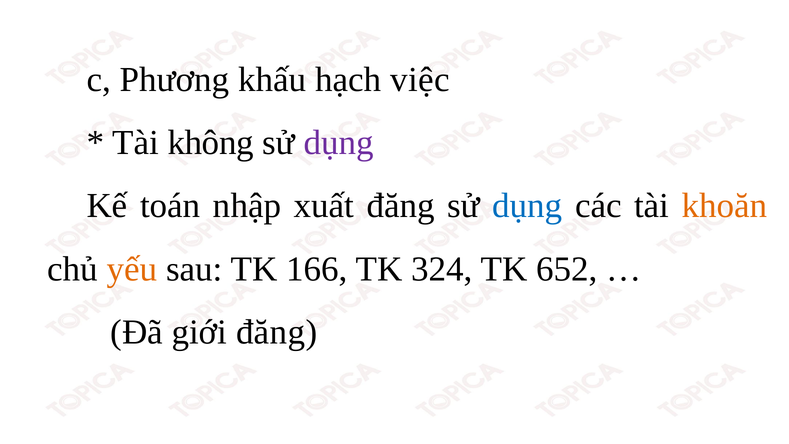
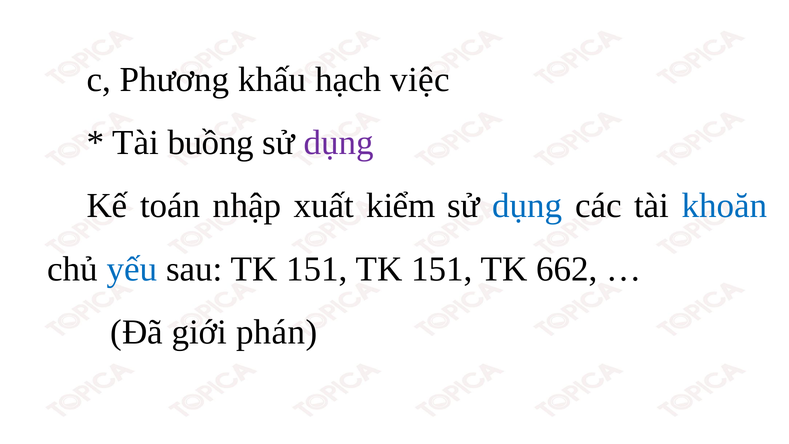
không: không -> buồng
xuất đăng: đăng -> kiểm
khoăn colour: orange -> blue
yếu colour: orange -> blue
sau TK 166: 166 -> 151
324 at (442, 269): 324 -> 151
652: 652 -> 662
giới đăng: đăng -> phán
